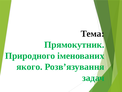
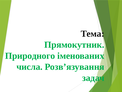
якого: якого -> числа
